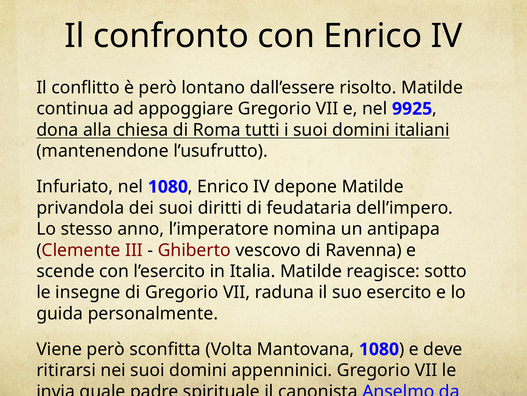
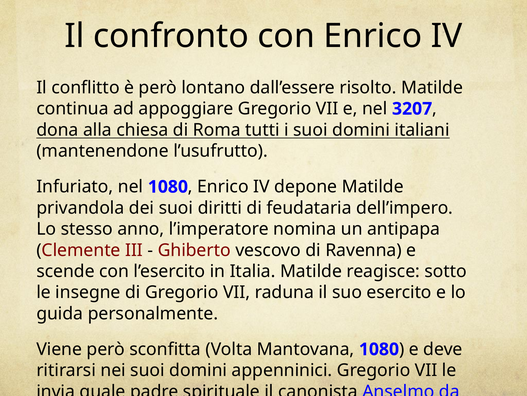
9925: 9925 -> 3207
